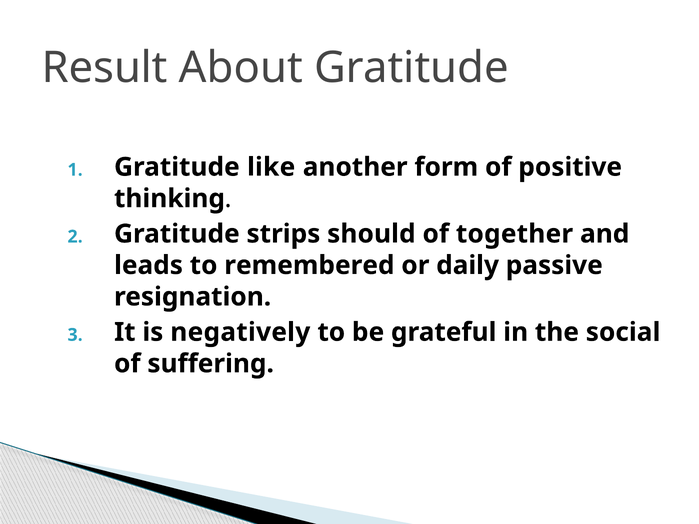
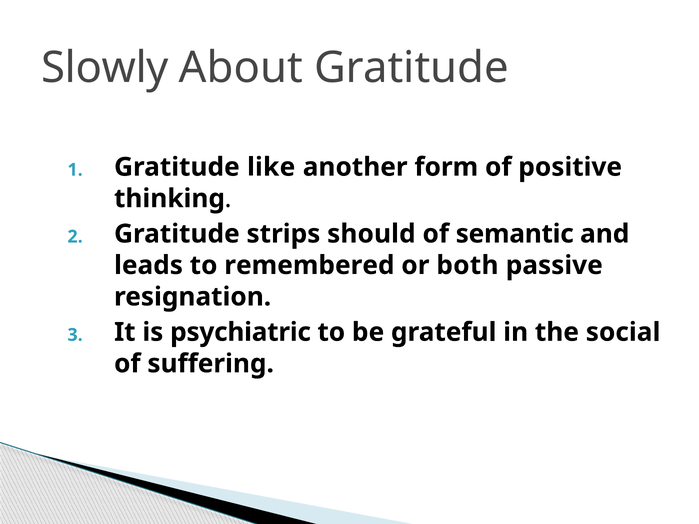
Result: Result -> Slowly
together: together -> semantic
daily: daily -> both
negatively: negatively -> psychiatric
